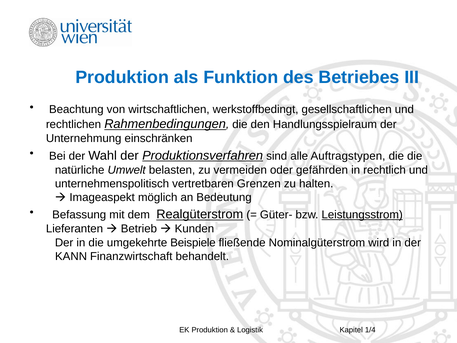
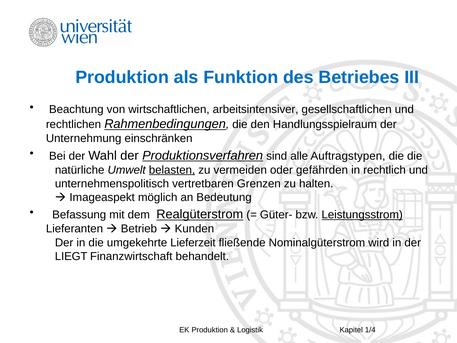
werkstoffbedingt: werkstoffbedingt -> arbeitsintensiver
belasten underline: none -> present
Beispiele: Beispiele -> Lieferzeit
KANN: KANN -> LIEGT
